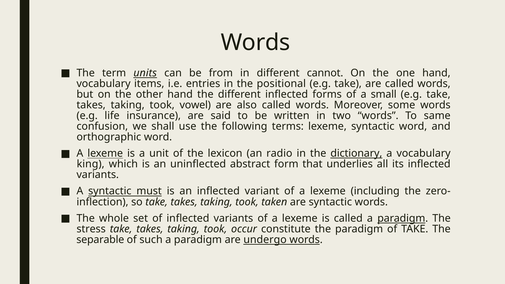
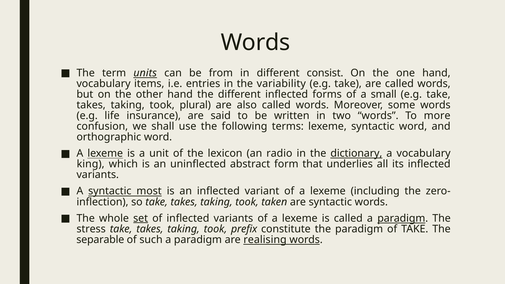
cannot: cannot -> consist
positional: positional -> variability
vowel: vowel -> plural
same: same -> more
must: must -> most
set underline: none -> present
occur: occur -> prefix
undergo: undergo -> realising
